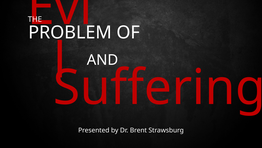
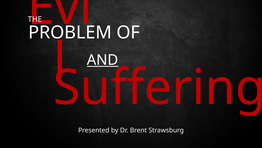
AND underline: none -> present
